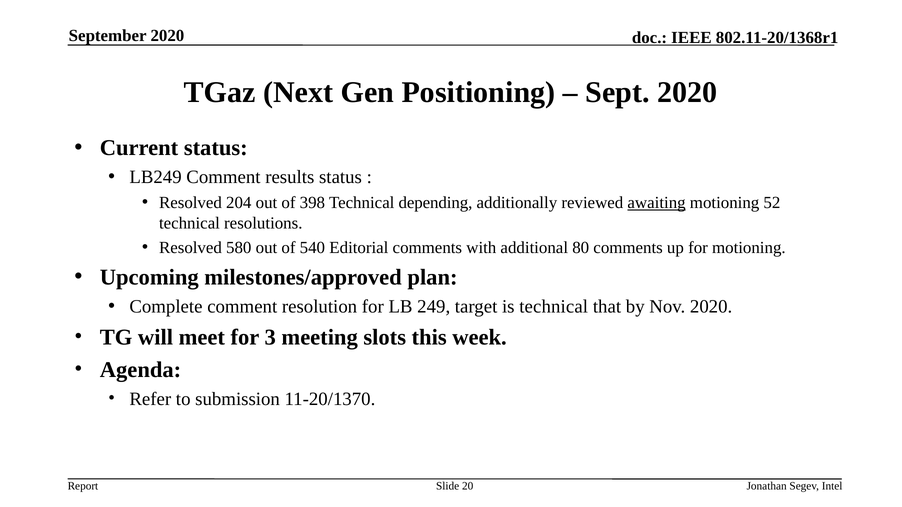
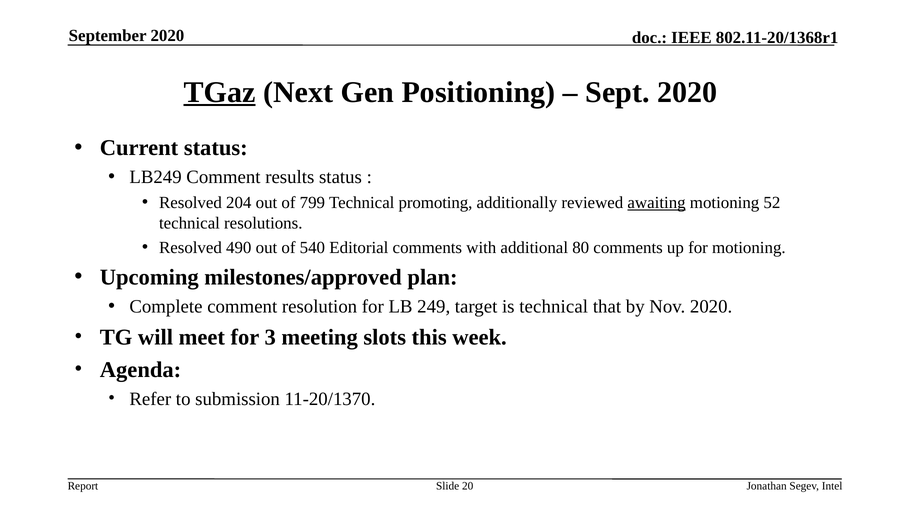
TGaz underline: none -> present
398: 398 -> 799
depending: depending -> promoting
580: 580 -> 490
